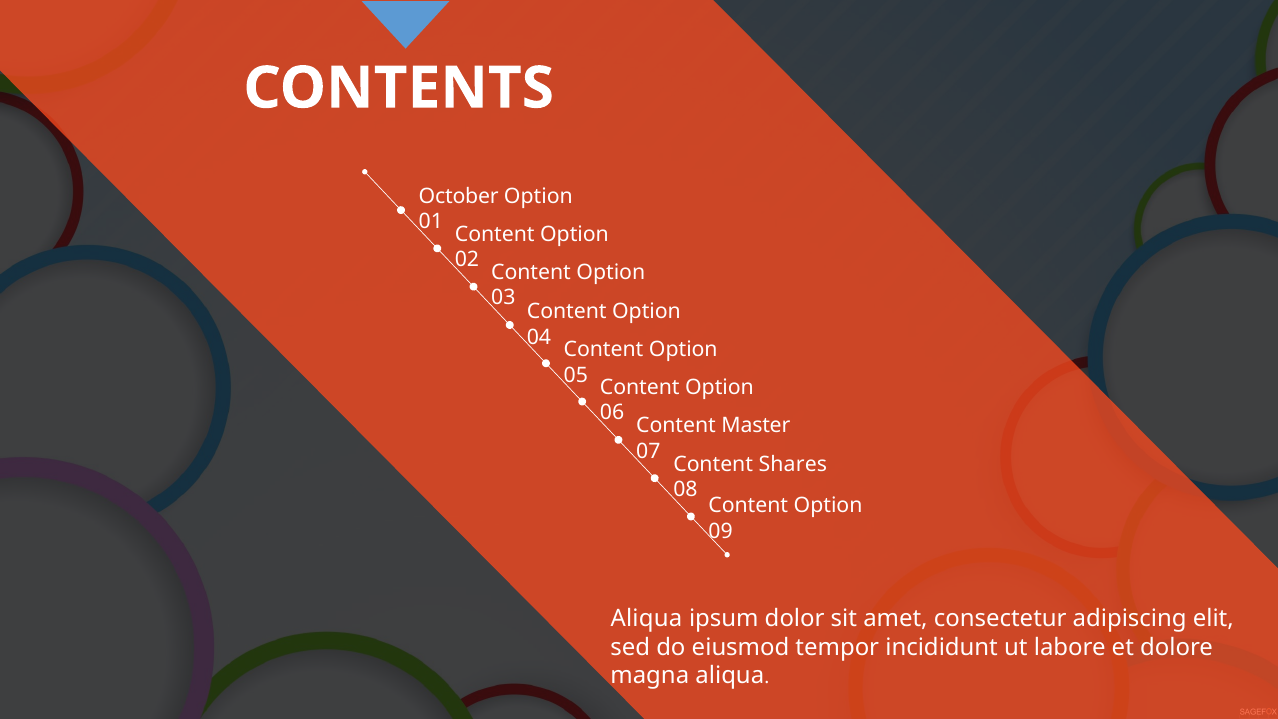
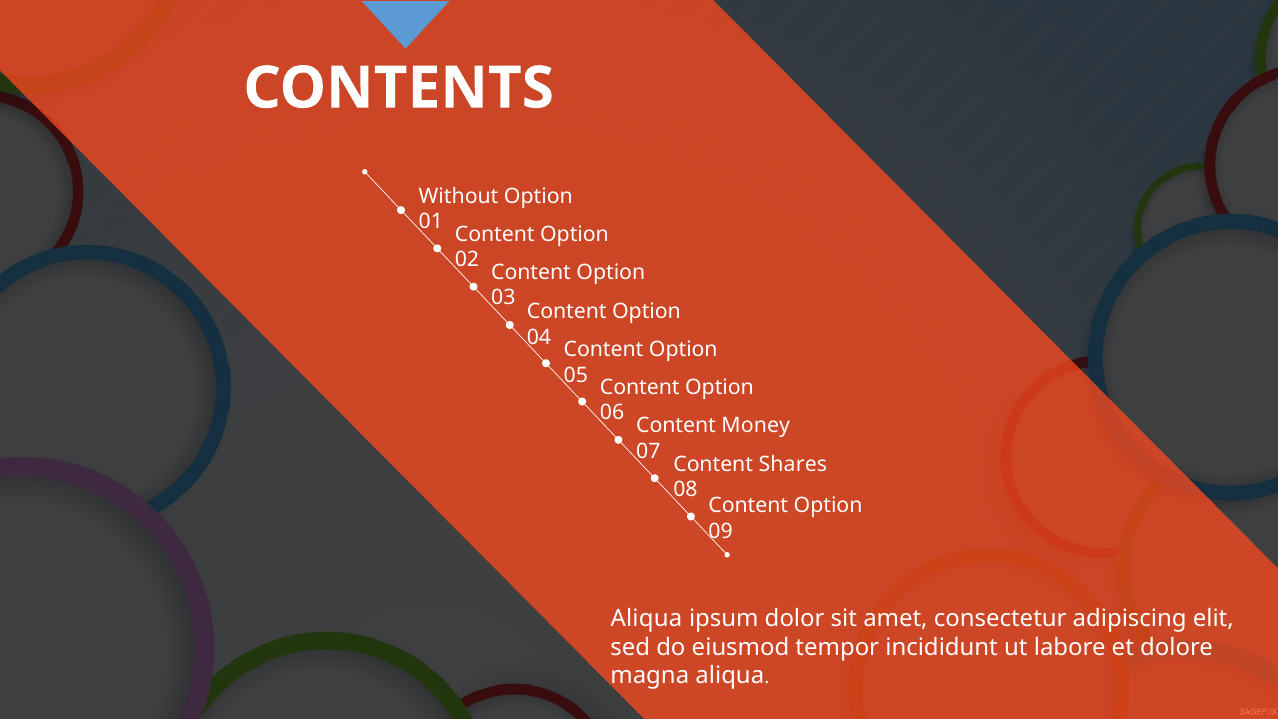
October: October -> Without
Master: Master -> Money
